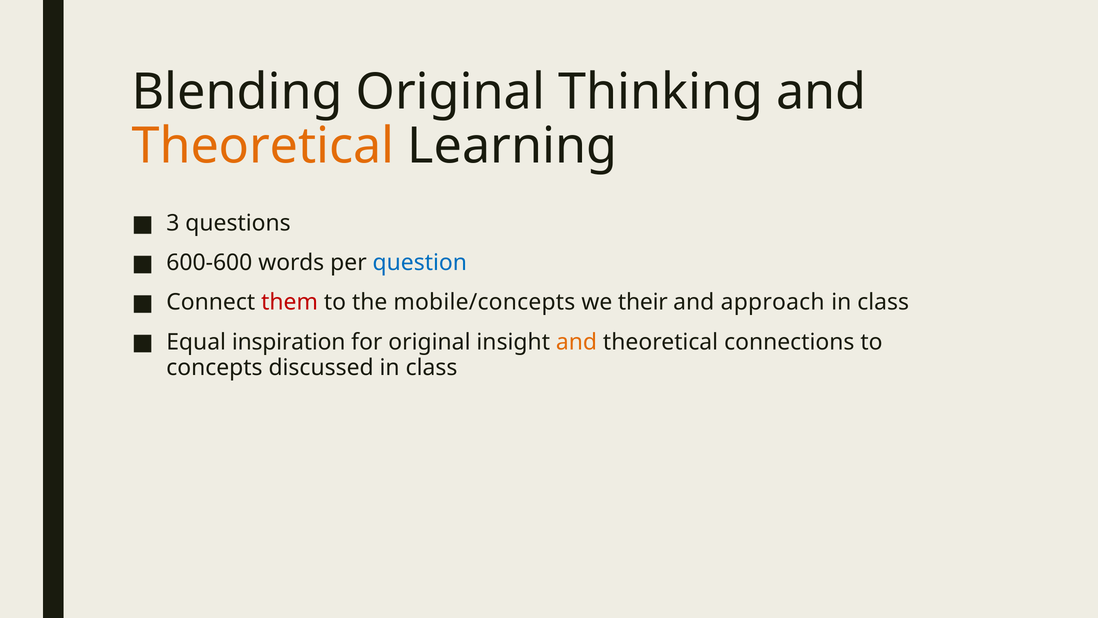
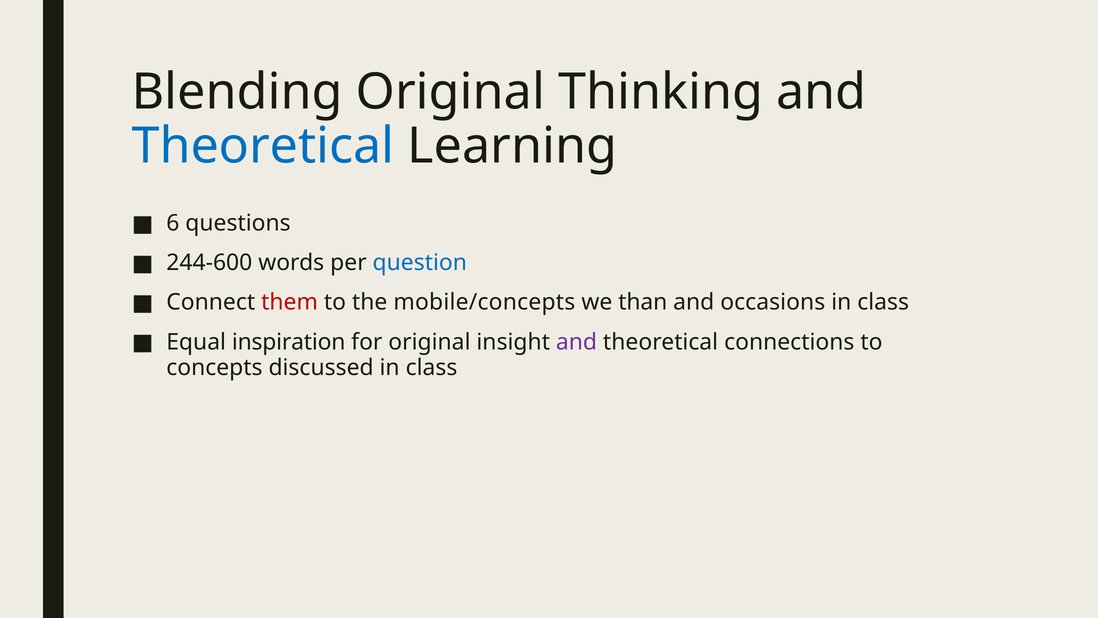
Theoretical at (263, 146) colour: orange -> blue
3: 3 -> 6
600-600: 600-600 -> 244-600
their: their -> than
approach: approach -> occasions
and at (576, 342) colour: orange -> purple
